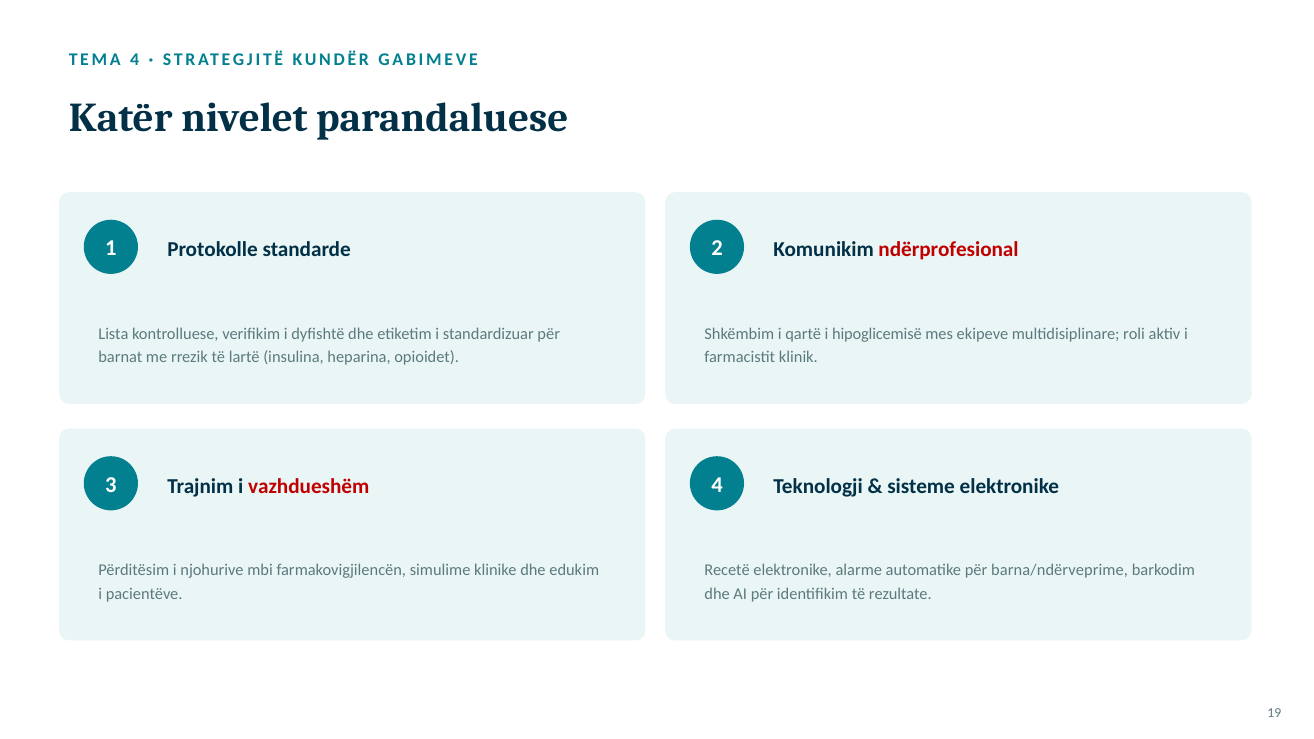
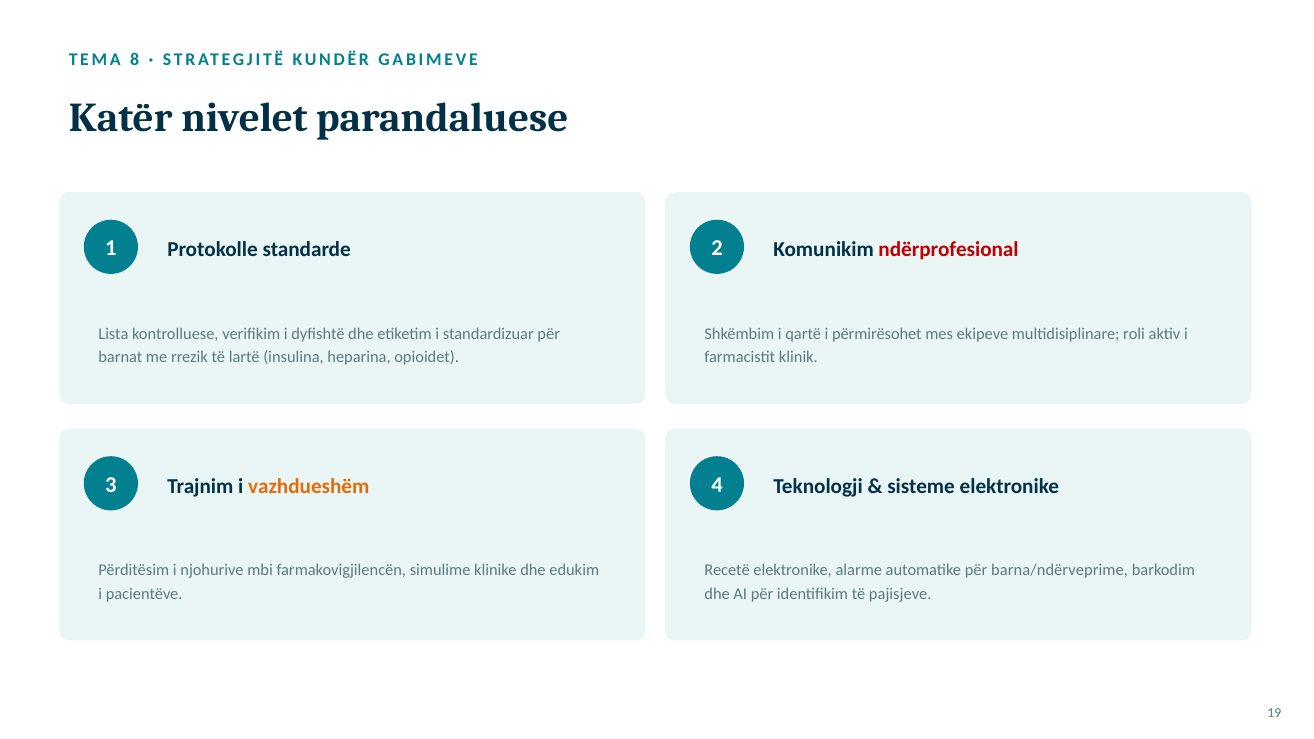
TEMA 4: 4 -> 8
hipoglicemisë: hipoglicemisë -> përmirësohet
vazhdueshëm colour: red -> orange
rezultate: rezultate -> pajisjeve
